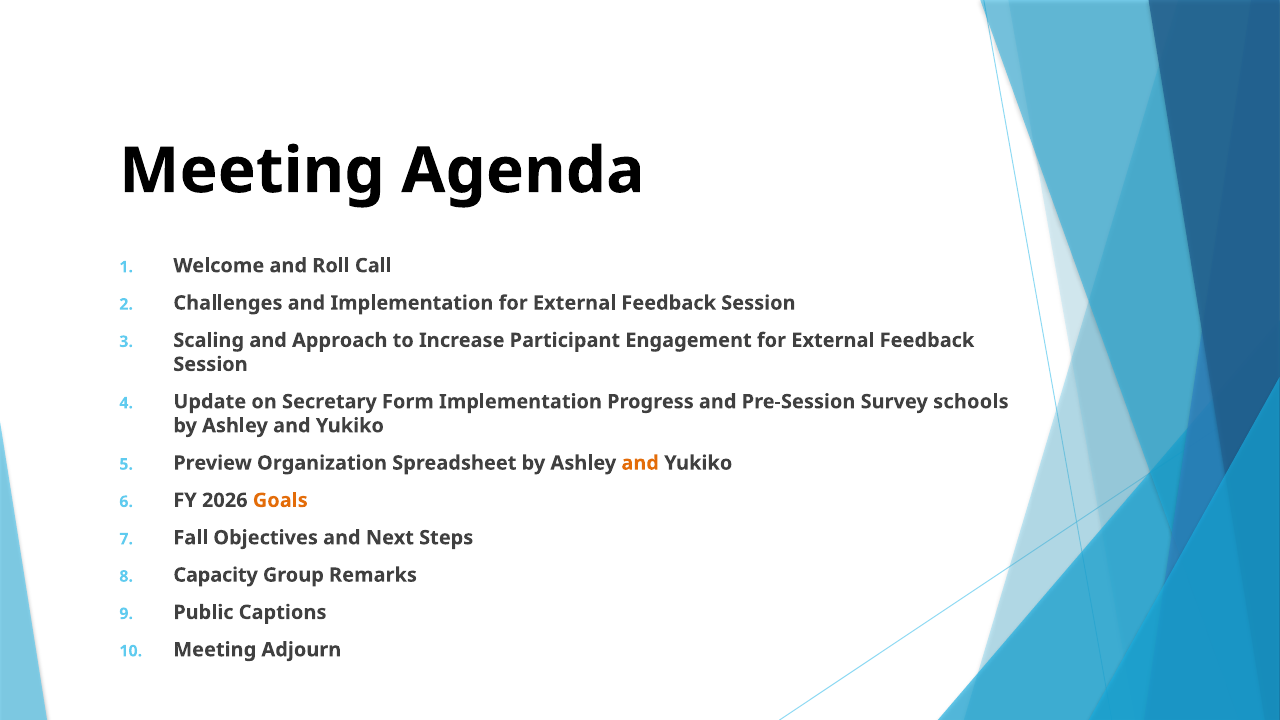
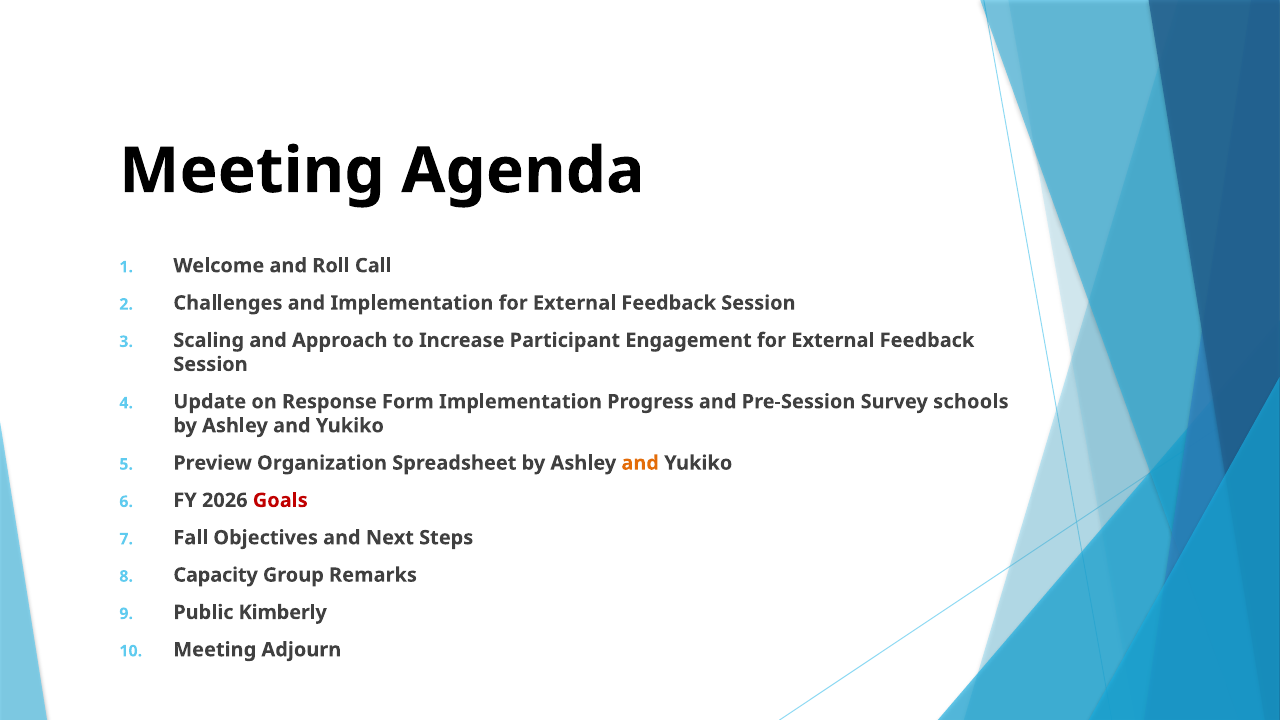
Secretary: Secretary -> Response
Goals colour: orange -> red
Captions: Captions -> Kimberly
